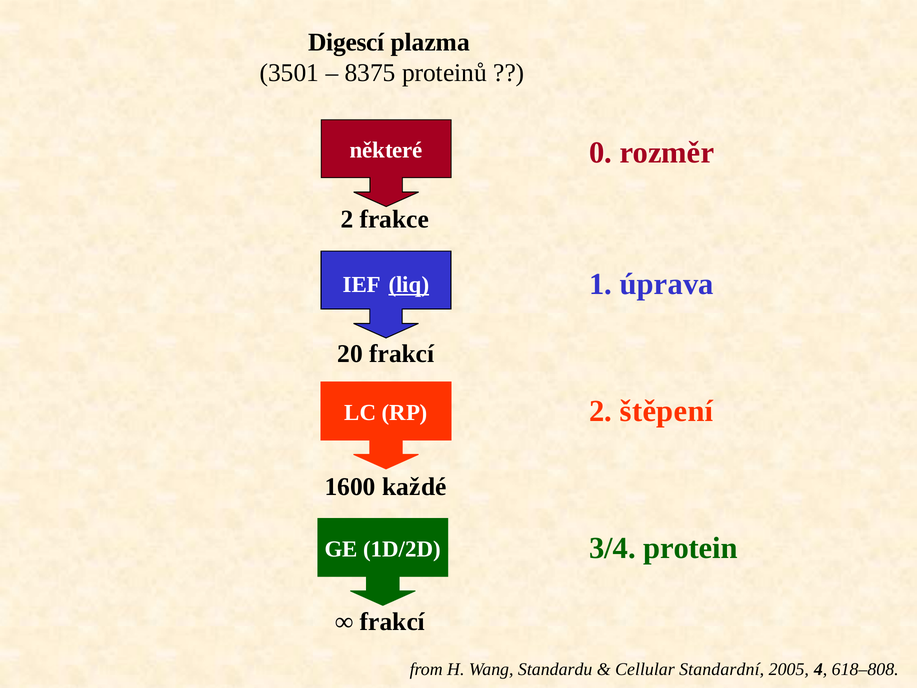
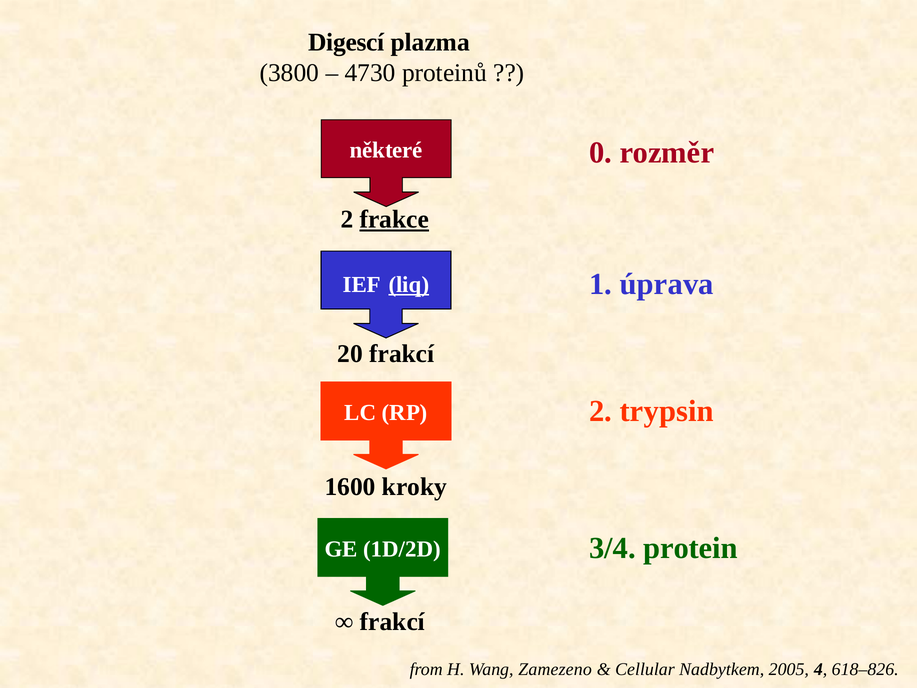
3501: 3501 -> 3800
8375: 8375 -> 4730
frakce underline: none -> present
štěpení: štěpení -> trypsin
každé: každé -> kroky
Standardu: Standardu -> Zamezeno
Standardní: Standardní -> Nadbytkem
618–808: 618–808 -> 618–826
